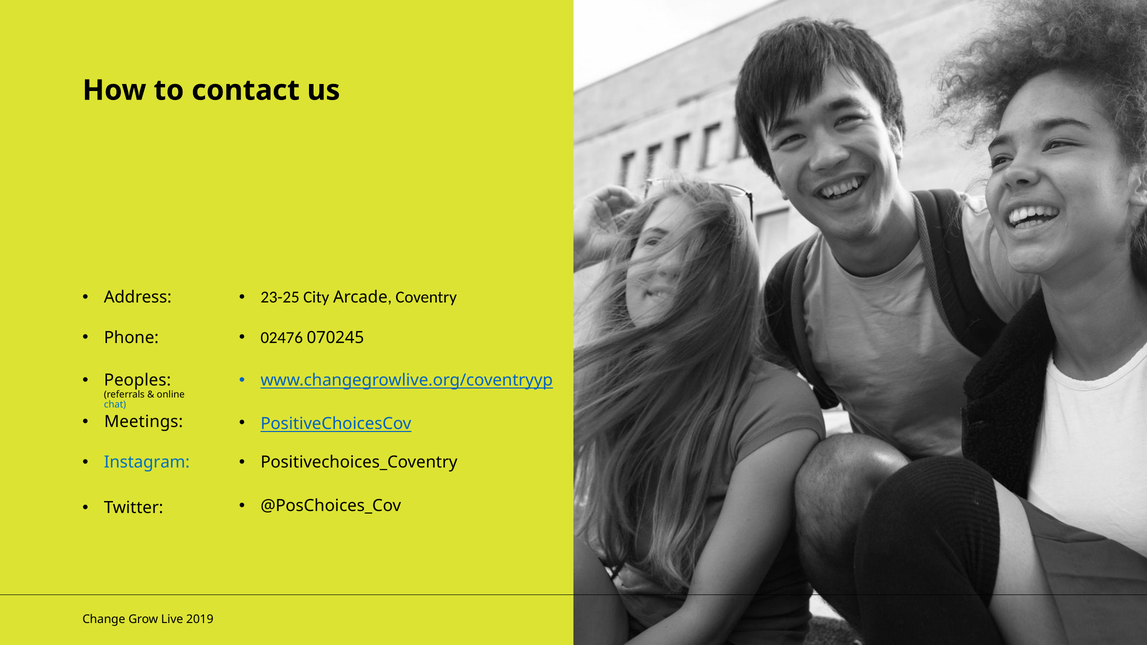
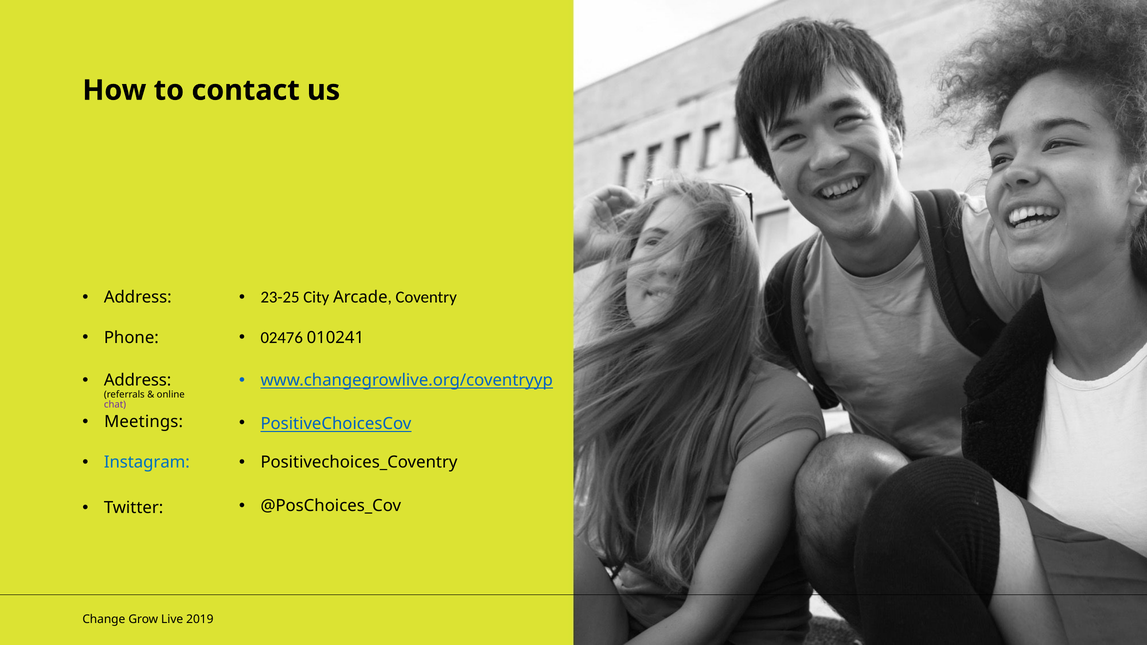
070245: 070245 -> 010241
Peoples at (137, 380): Peoples -> Address
chat colour: blue -> purple
